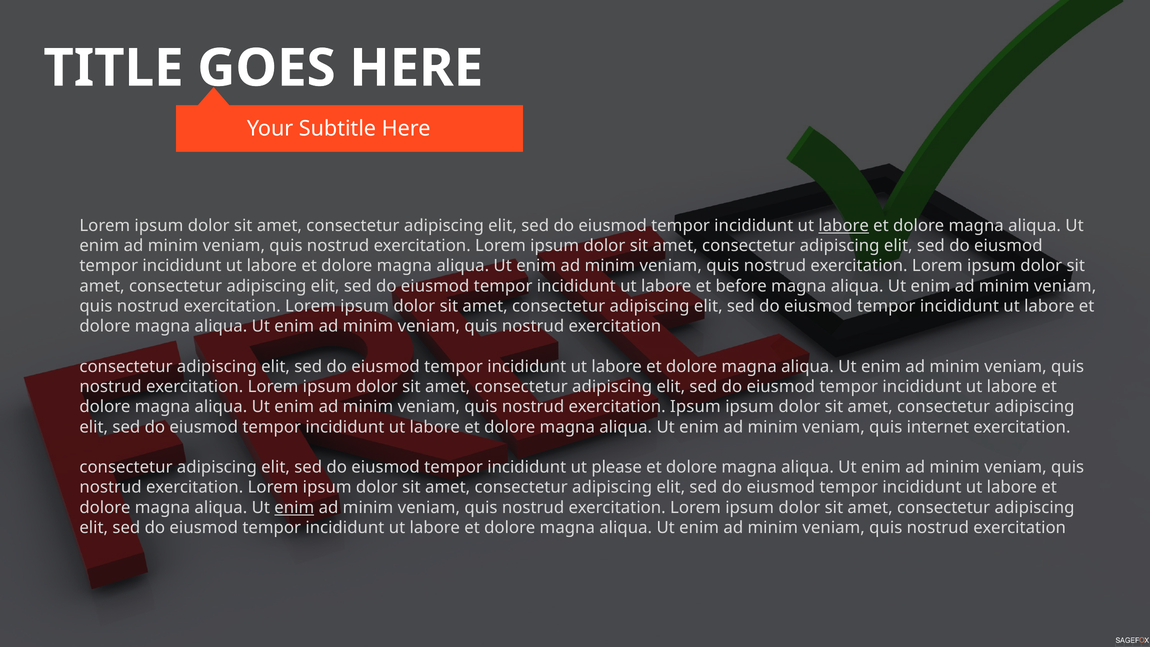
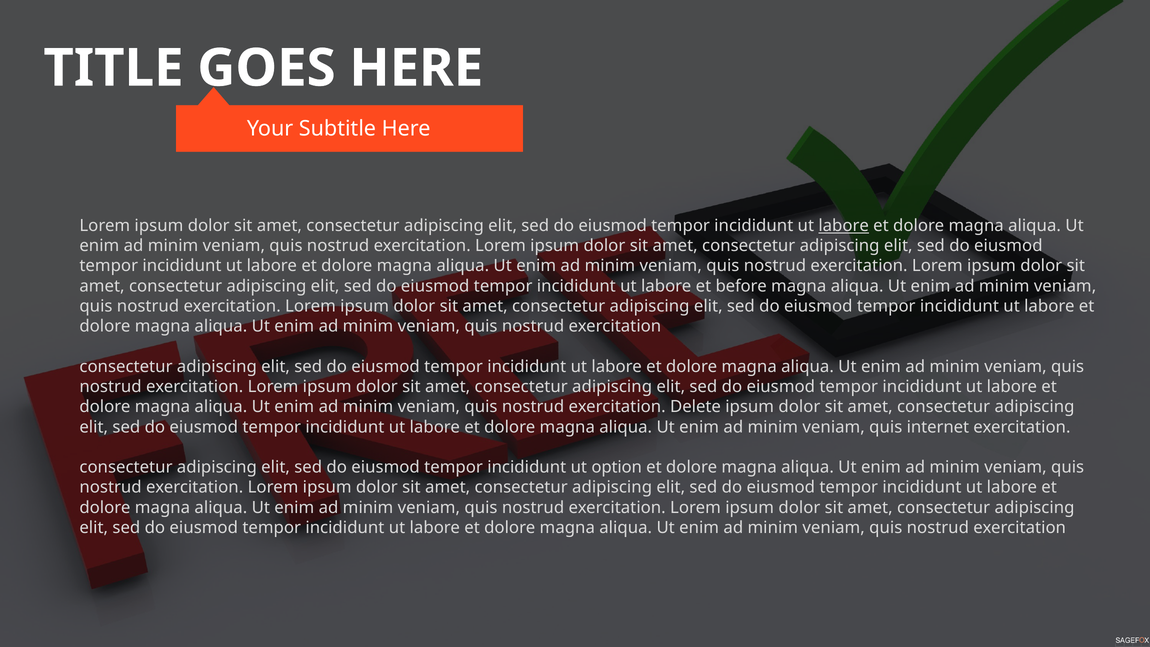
exercitation Ipsum: Ipsum -> Delete
please: please -> option
enim at (294, 507) underline: present -> none
